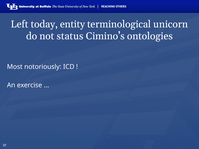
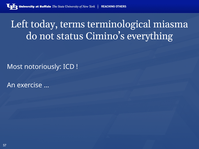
entity: entity -> terms
unicorn: unicorn -> miasma
ontologies: ontologies -> everything
